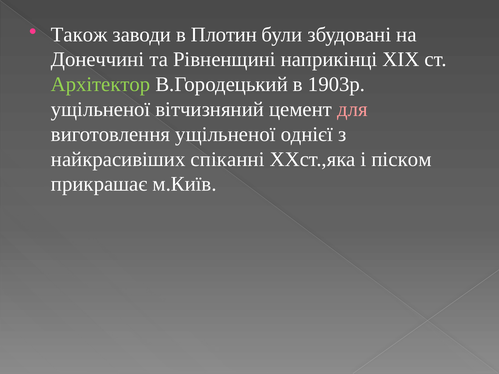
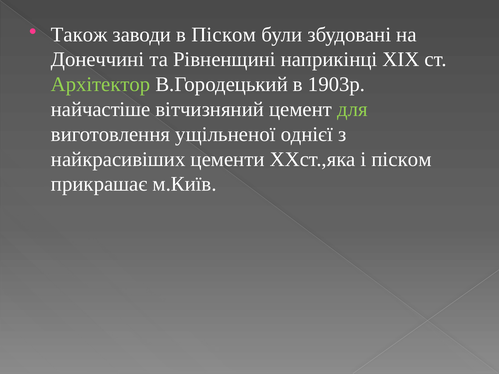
в Плотин: Плотин -> Піском
ущільненої at (101, 109): ущільненої -> найчастіше
для colour: pink -> light green
спіканні: спіканні -> цементи
